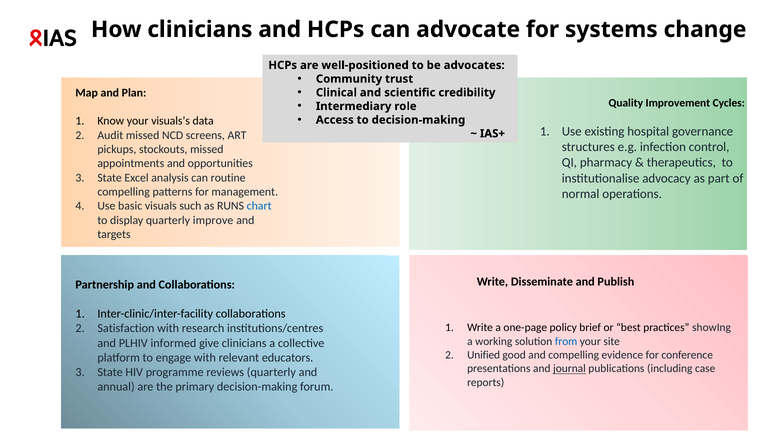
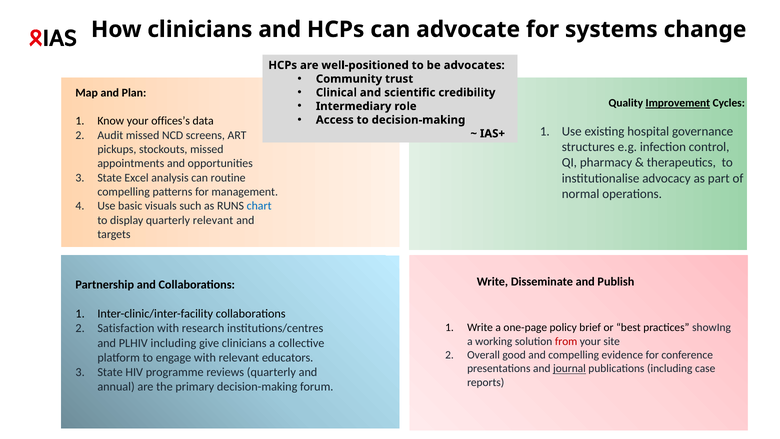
Improvement underline: none -> present
visuals’s: visuals’s -> offices’s
quarterly improve: improve -> relevant
from colour: blue -> red
PLHIV informed: informed -> including
Unified: Unified -> Overall
